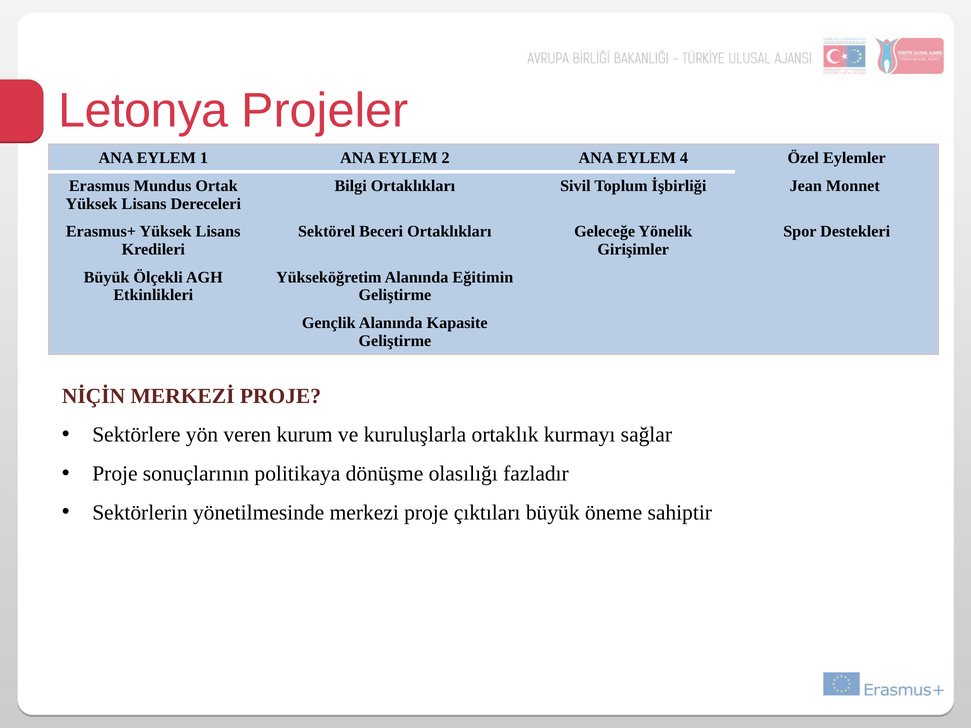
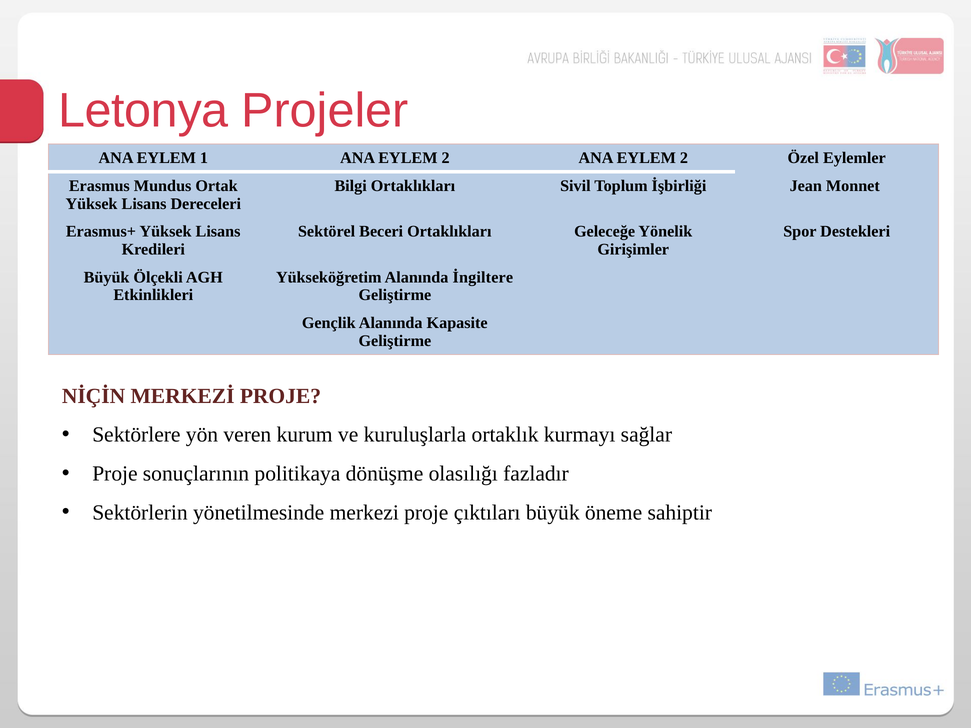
2 ANA EYLEM 4: 4 -> 2
Eğitimin: Eğitimin -> İngiltere
